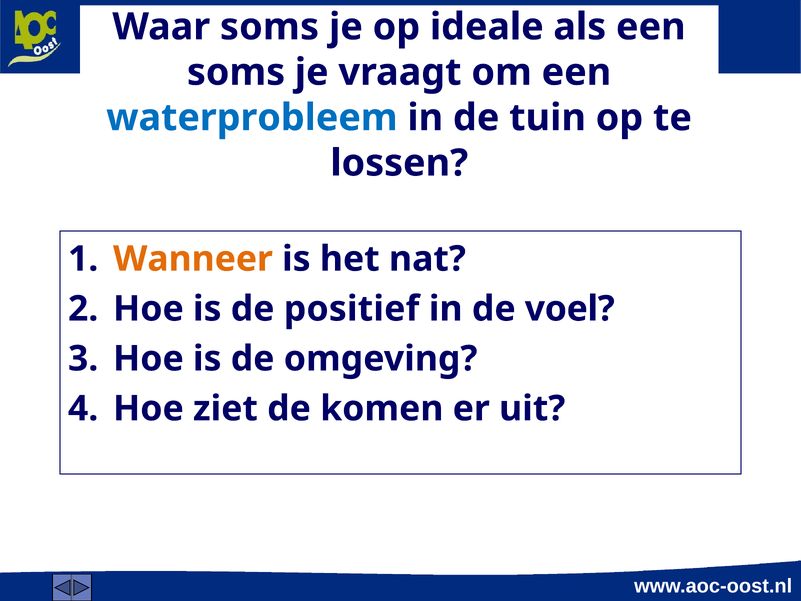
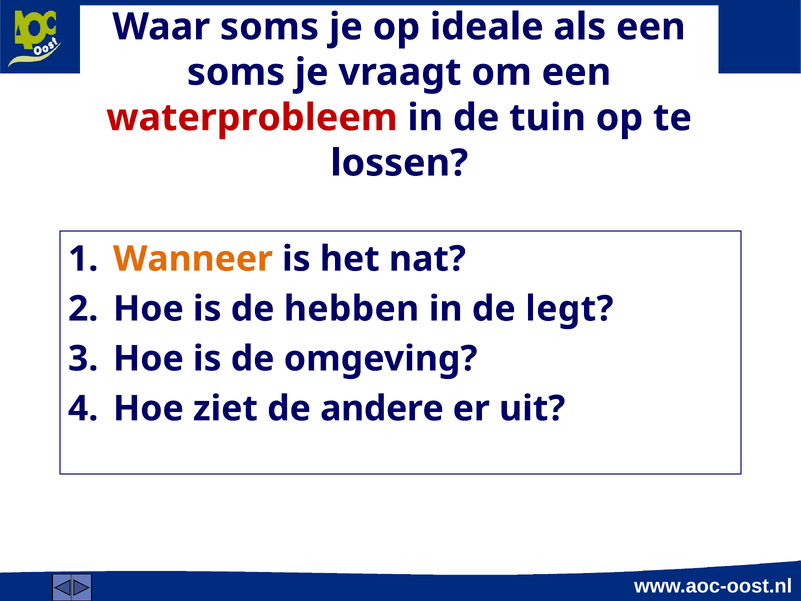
waterprobleem colour: blue -> red
positief: positief -> hebben
voel: voel -> legt
komen: komen -> andere
